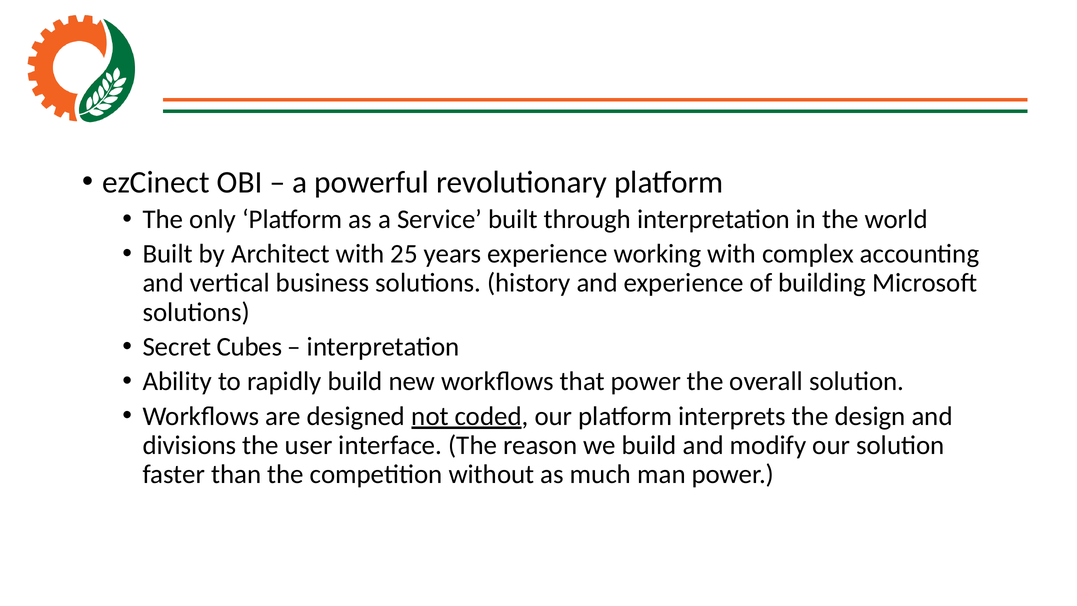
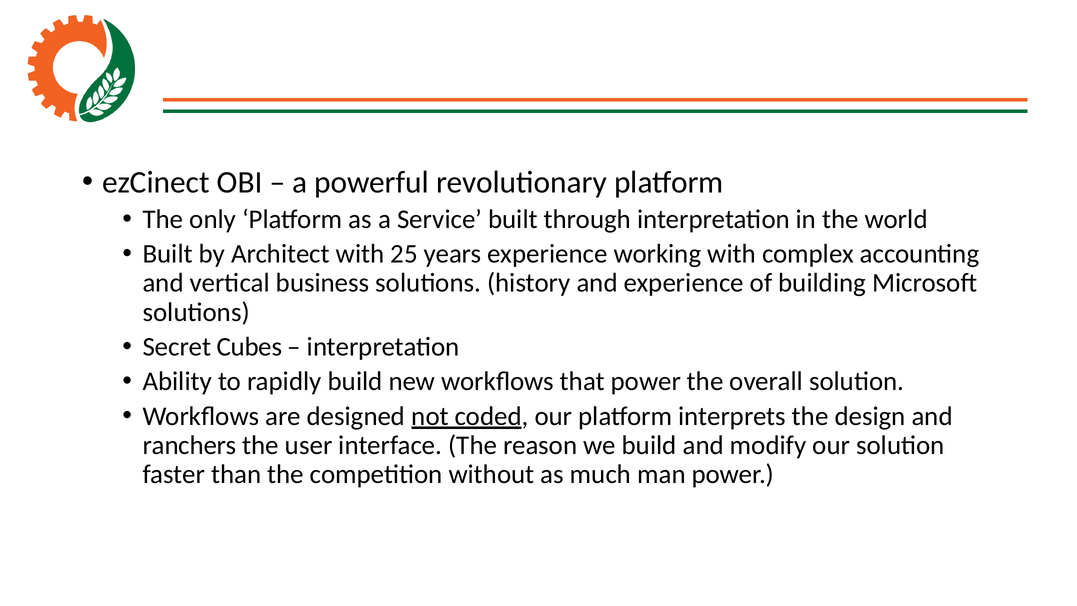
divisions: divisions -> ranchers
